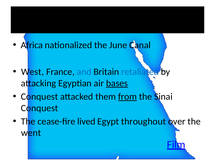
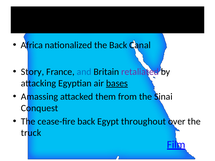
the June: June -> Back
West: West -> Story
retaliated colour: blue -> purple
Conquest at (40, 97): Conquest -> Amassing
from underline: present -> none
cease-fire lived: lived -> back
went: went -> truck
